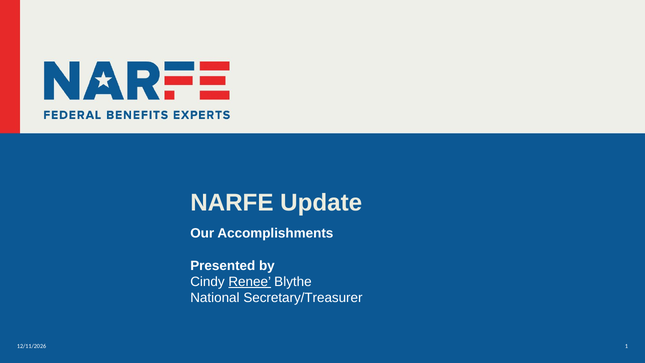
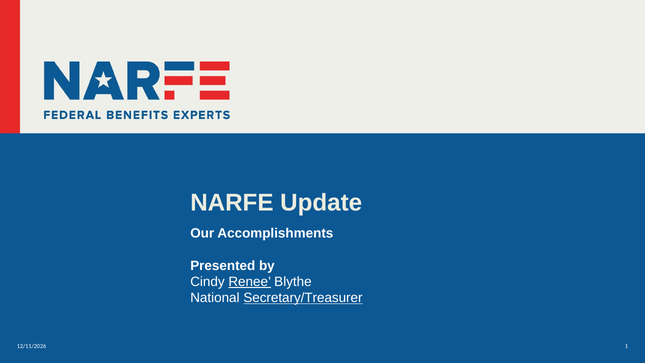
Secretary/Treasurer underline: none -> present
